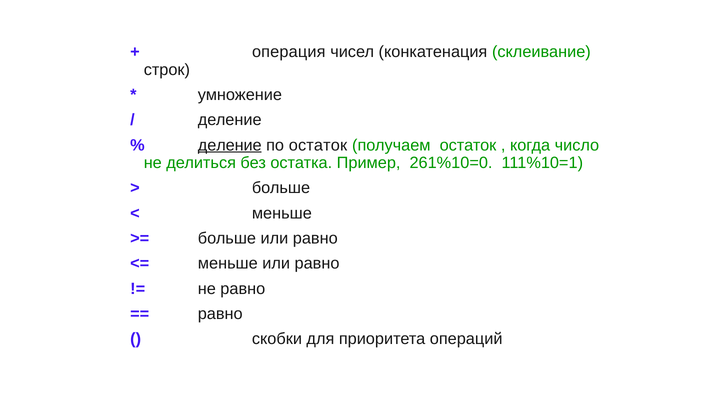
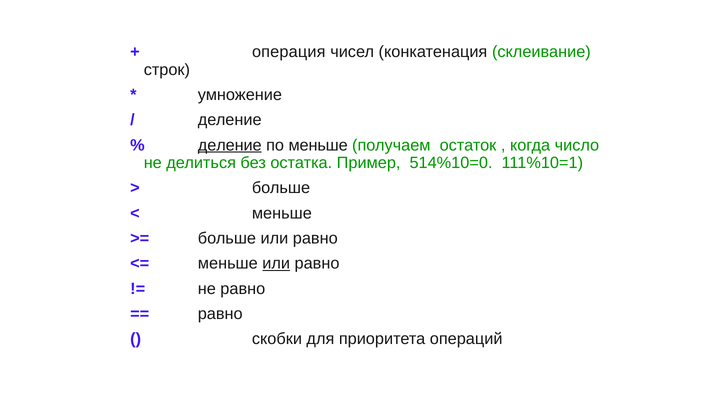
по остаток: остаток -> меньше
261%10=0: 261%10=0 -> 514%10=0
или at (276, 263) underline: none -> present
